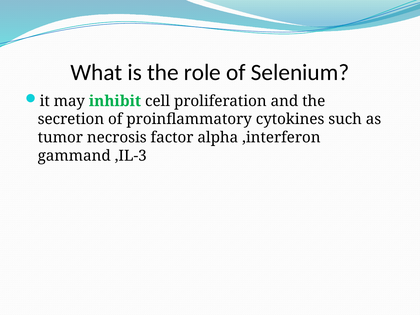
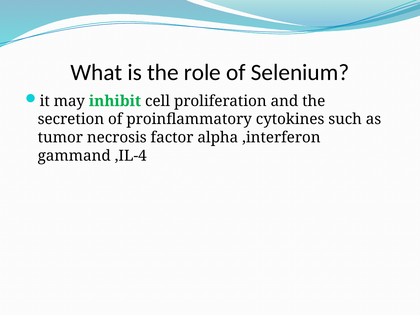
,IL-3: ,IL-3 -> ,IL-4
